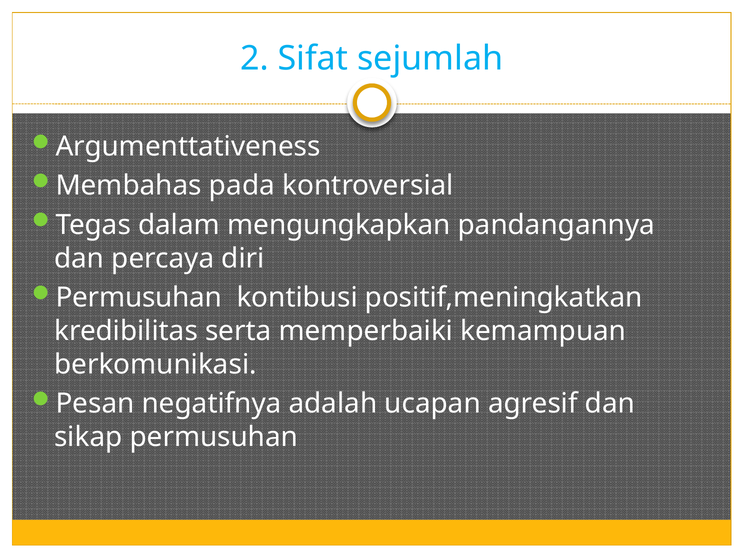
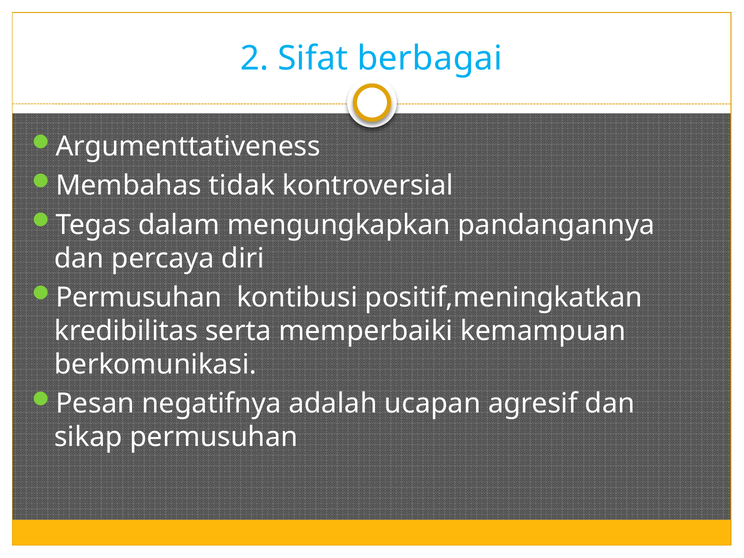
sejumlah: sejumlah -> berbagai
pada: pada -> tidak
